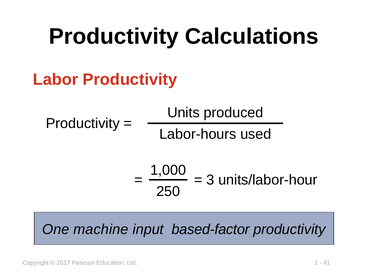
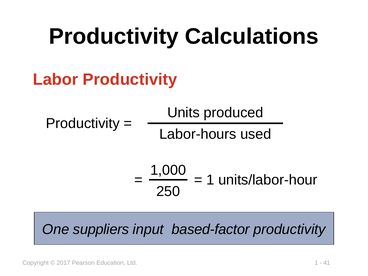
3 at (210, 180): 3 -> 1
machine: machine -> suppliers
